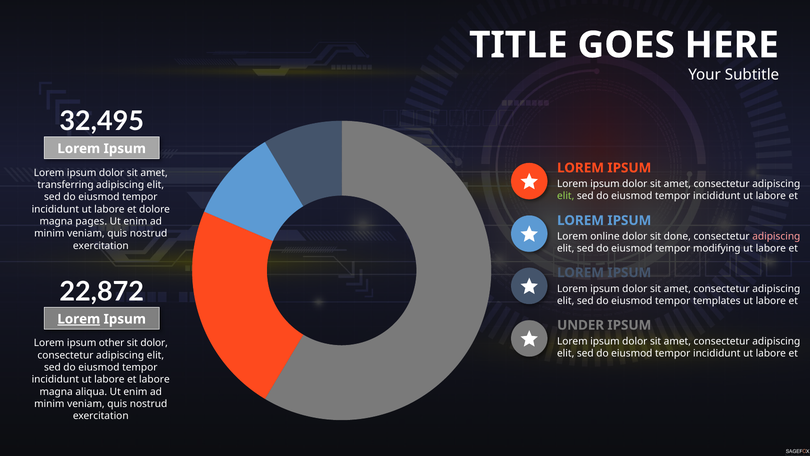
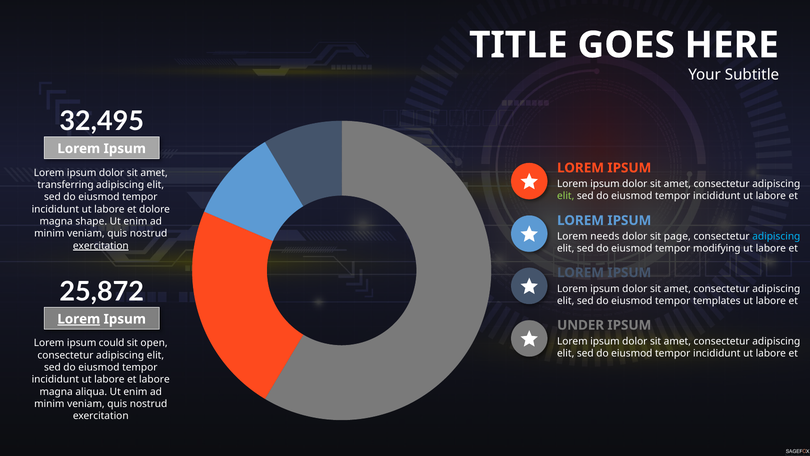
pages: pages -> shape
online: online -> needs
done: done -> page
adipiscing at (776, 236) colour: pink -> light blue
exercitation at (101, 245) underline: none -> present
22,872: 22,872 -> 25,872
other: other -> could
sit dolor: dolor -> open
